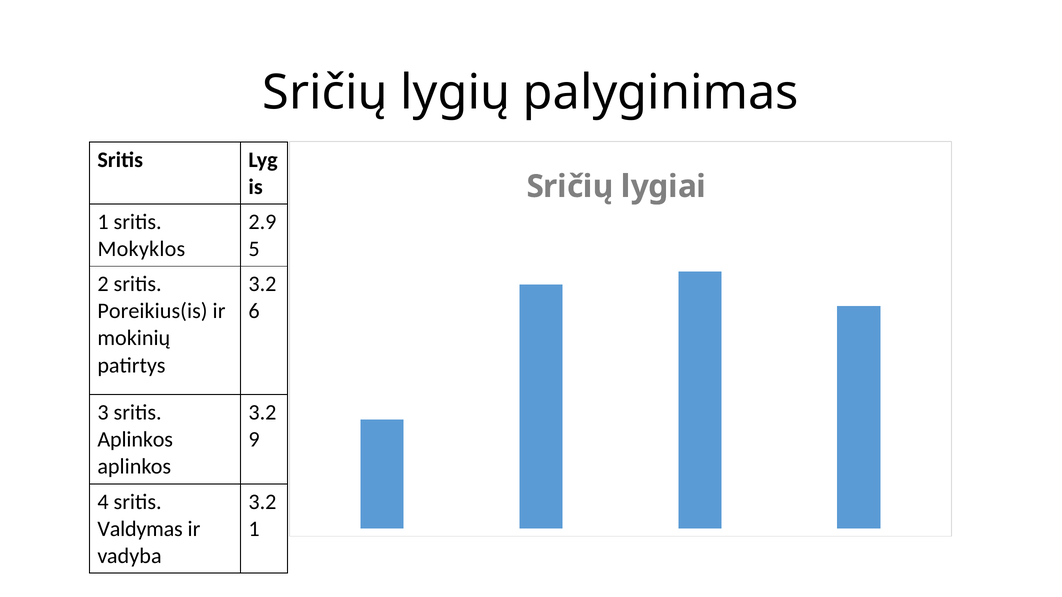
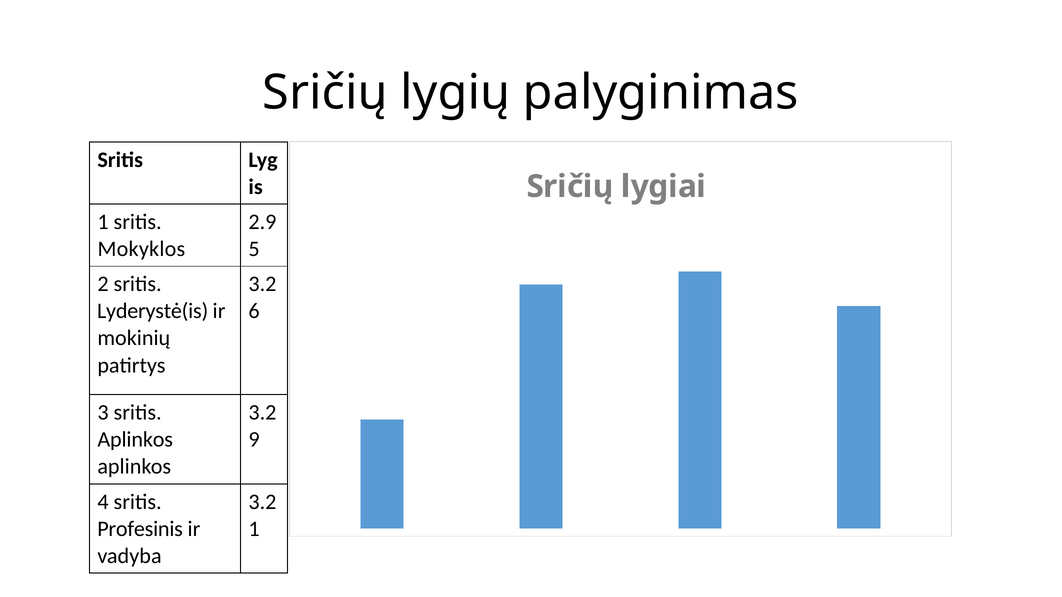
Poreikius(is: Poreikius(is -> Lyderystė(is
Valdymas: Valdymas -> Profesinis
